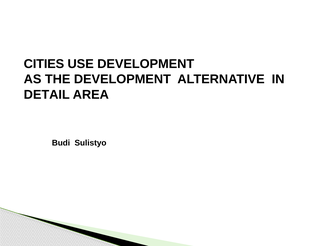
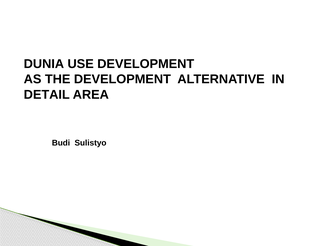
CITIES: CITIES -> DUNIA
